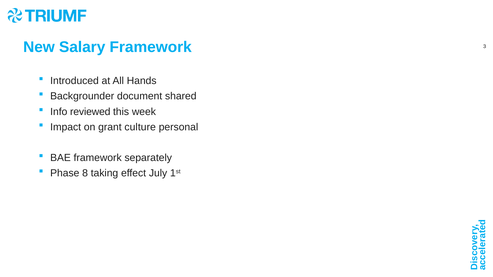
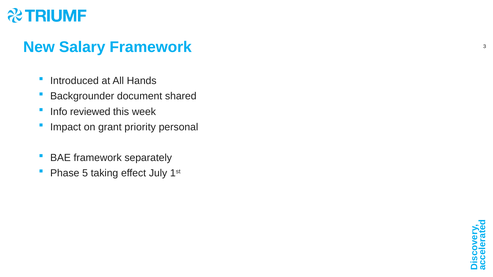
culture: culture -> priority
8: 8 -> 5
